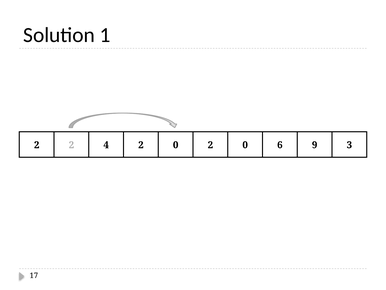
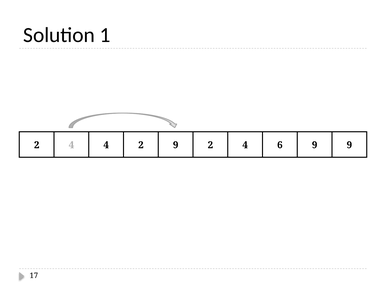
2 at (71, 145): 2 -> 4
4 2 0: 0 -> 9
0 at (245, 145): 0 -> 4
9 3: 3 -> 9
